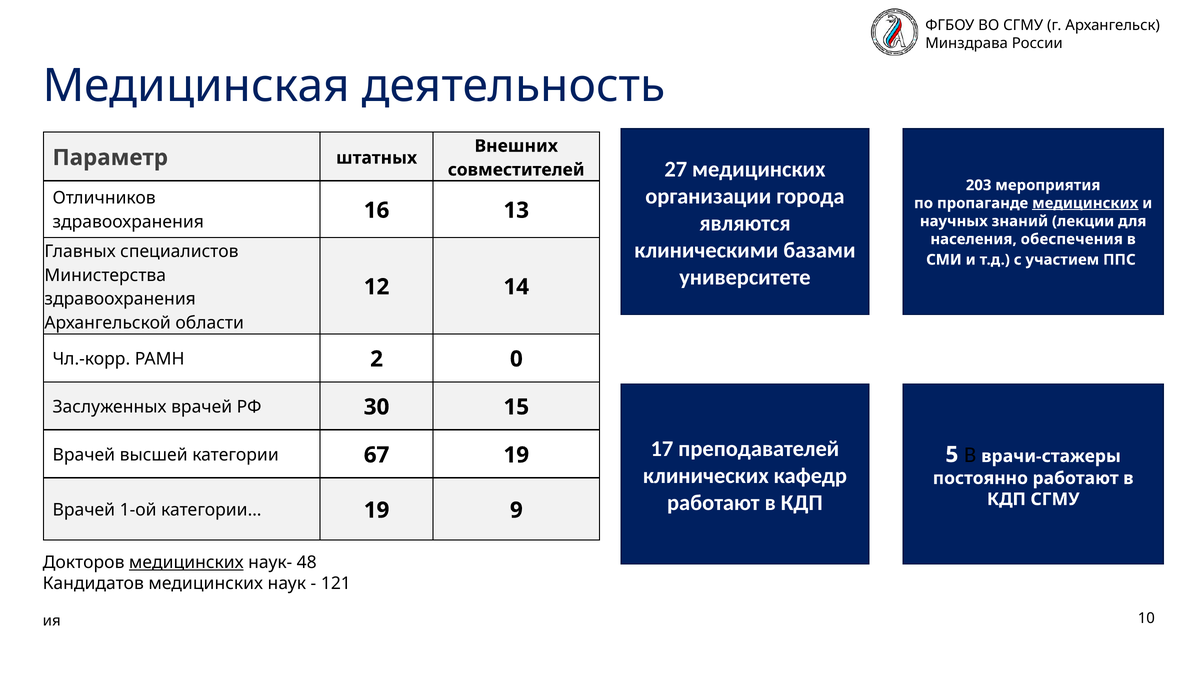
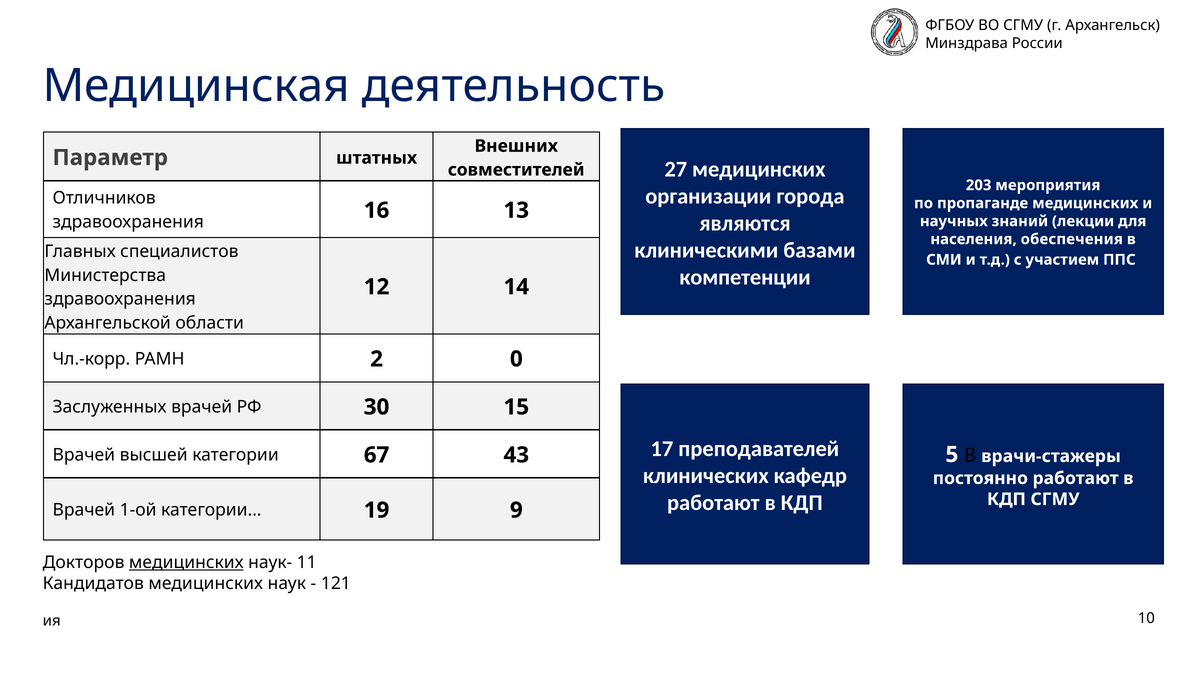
медицинских at (1085, 203) underline: present -> none
университете: университете -> компетенции
67 19: 19 -> 43
48: 48 -> 11
